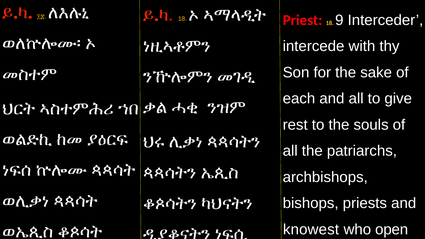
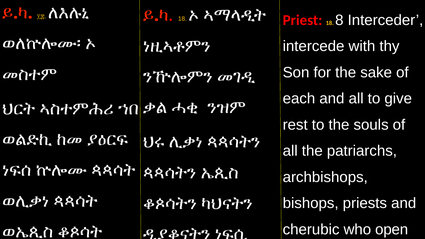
9: 9 -> 8
knowest: knowest -> cherubic
